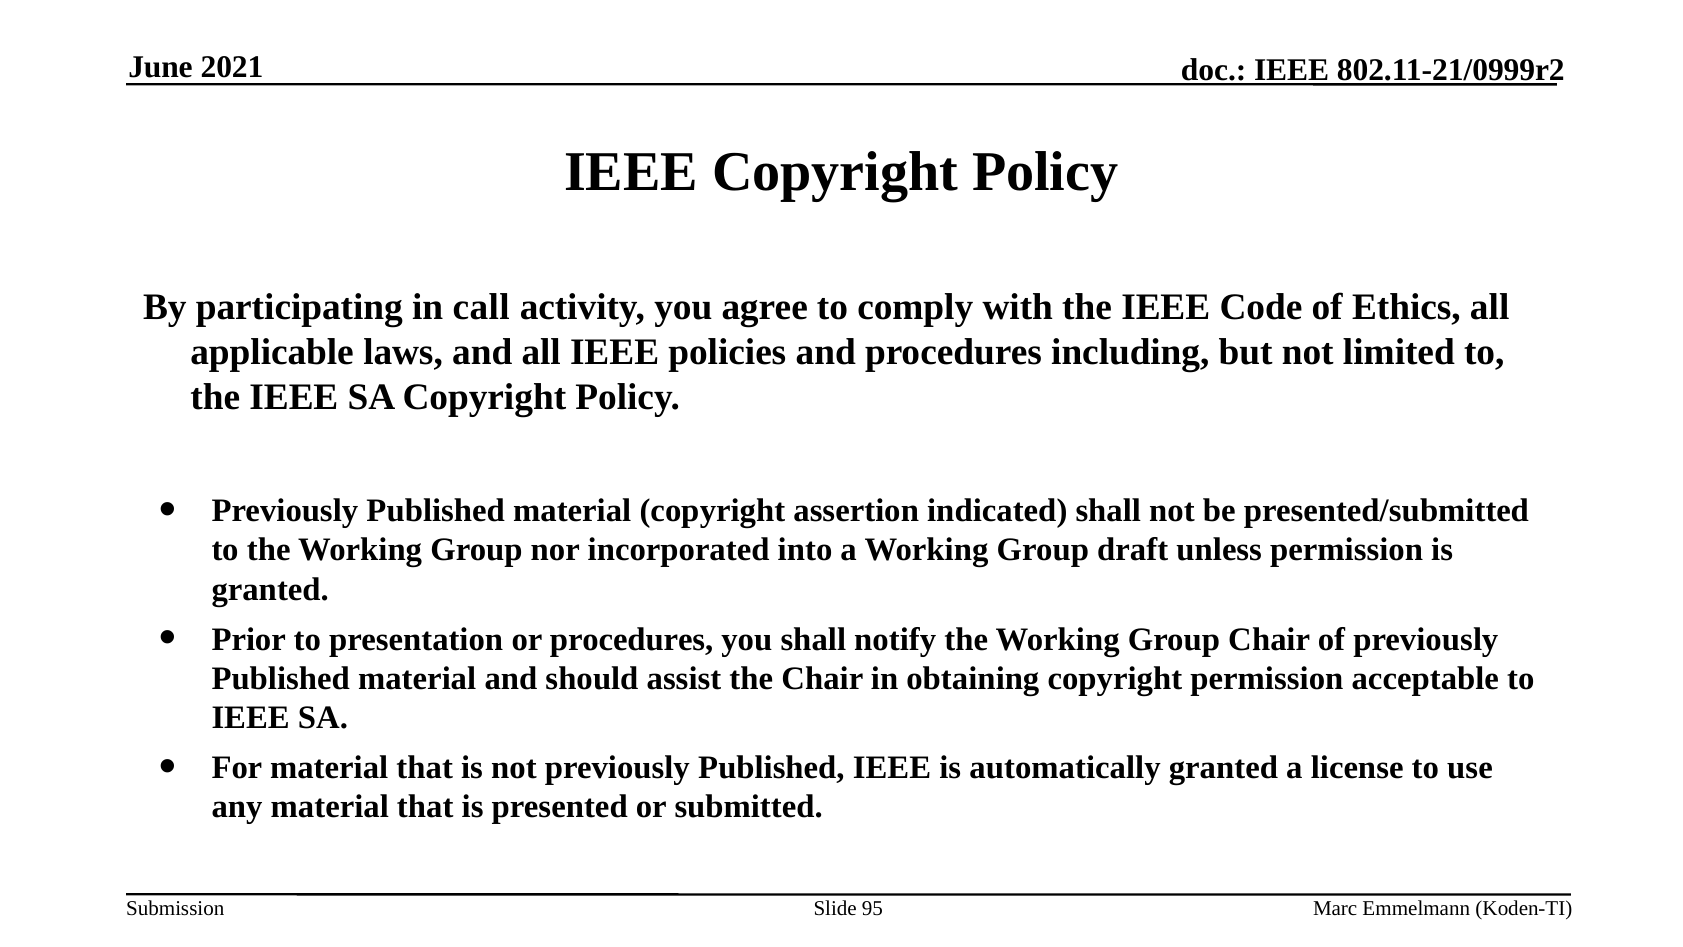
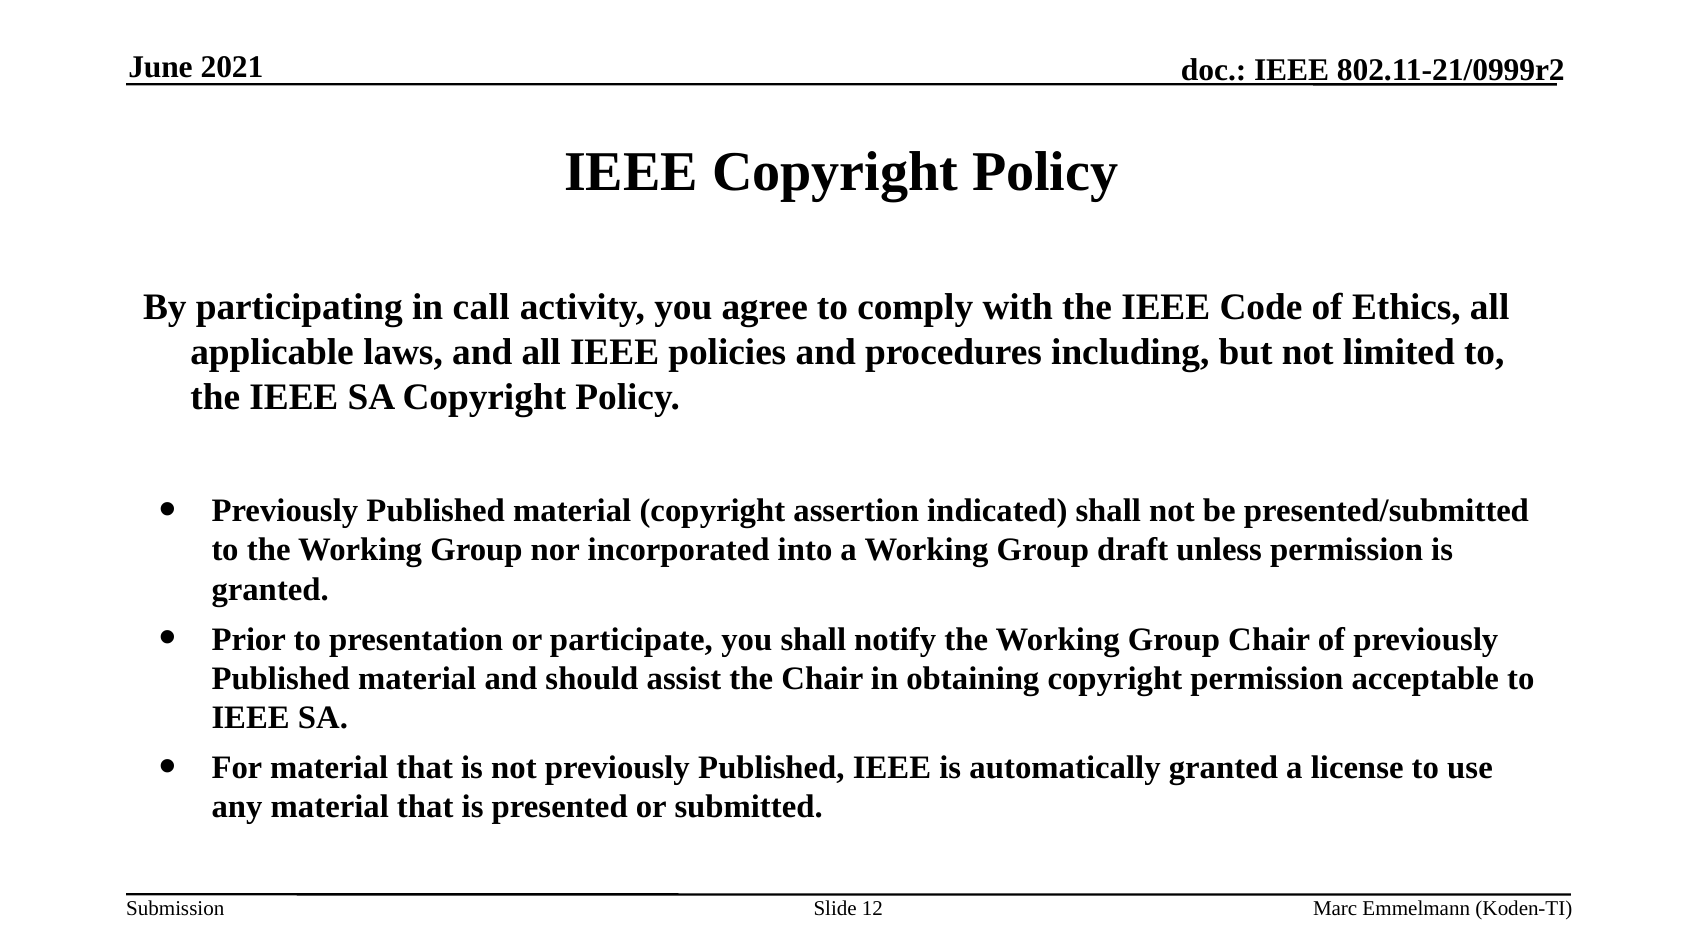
or procedures: procedures -> participate
95: 95 -> 12
